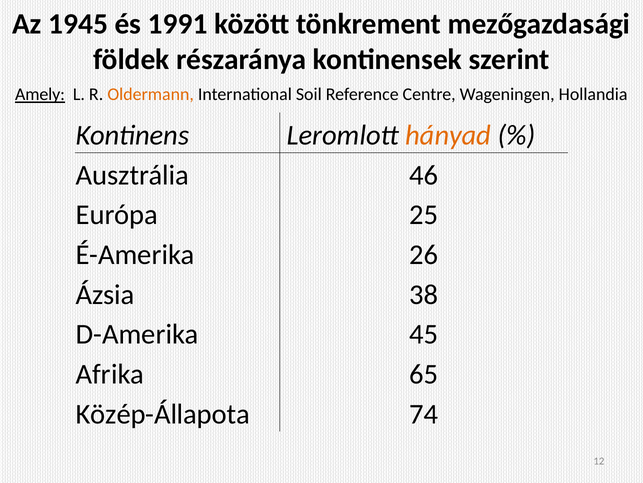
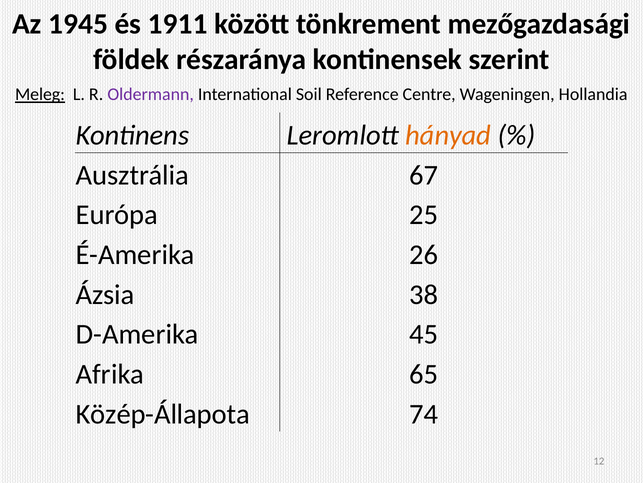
1991: 1991 -> 1911
Amely: Amely -> Meleg
Oldermann colour: orange -> purple
46: 46 -> 67
